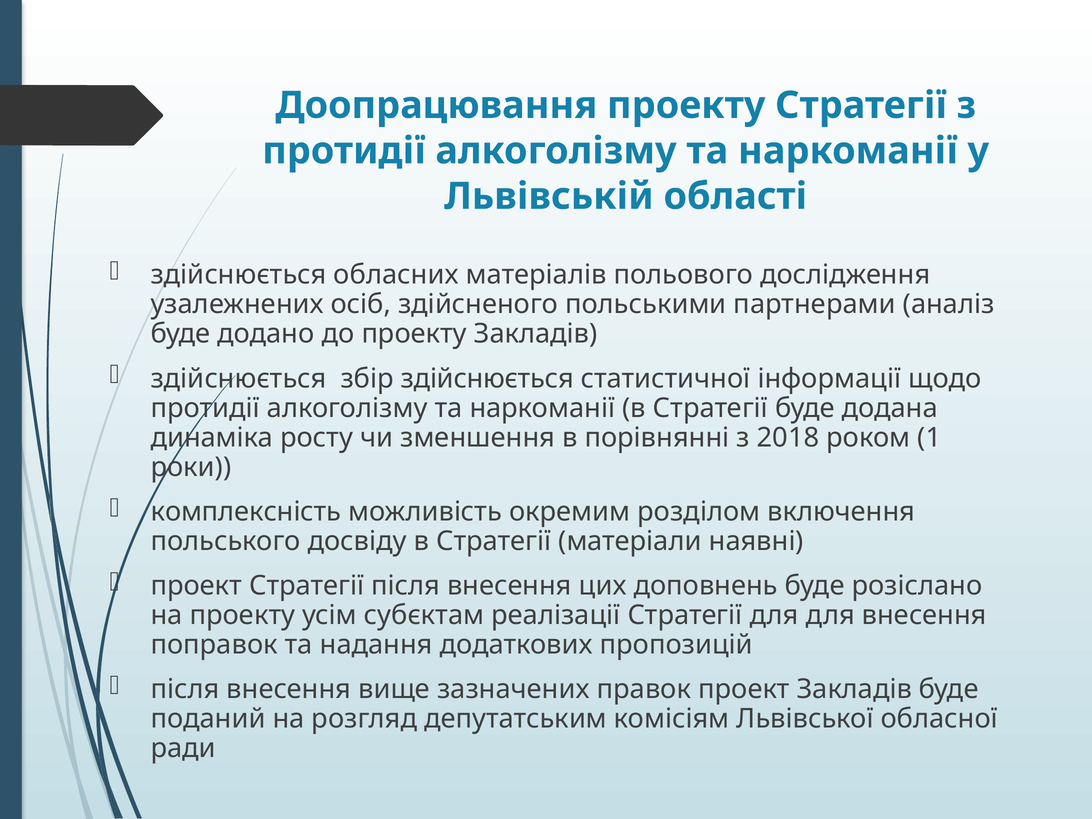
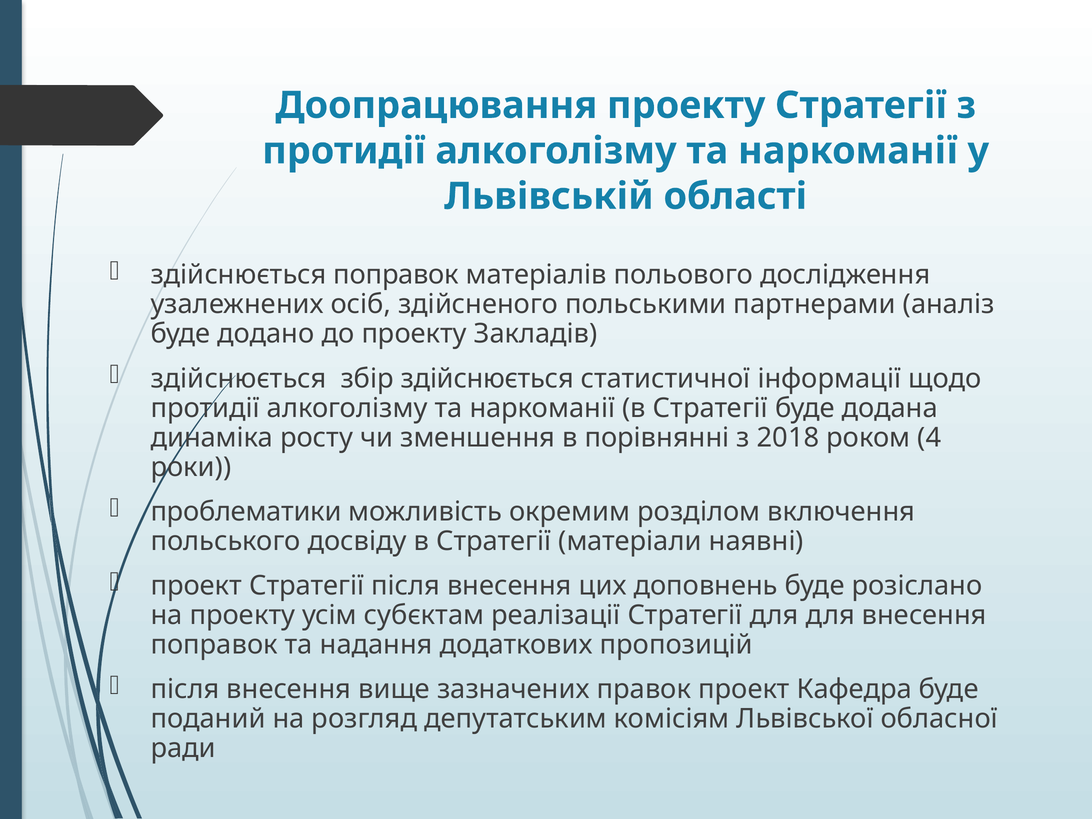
здійснюється обласних: обласних -> поправок
1: 1 -> 4
комплексність: комплексність -> проблематики
проект Закладів: Закладів -> Кафедра
